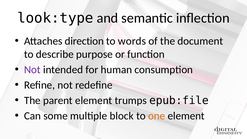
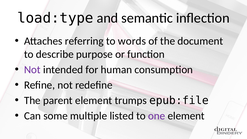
look:type: look:type -> load:type
direction: direction -> referring
block: block -> listed
one colour: orange -> purple
